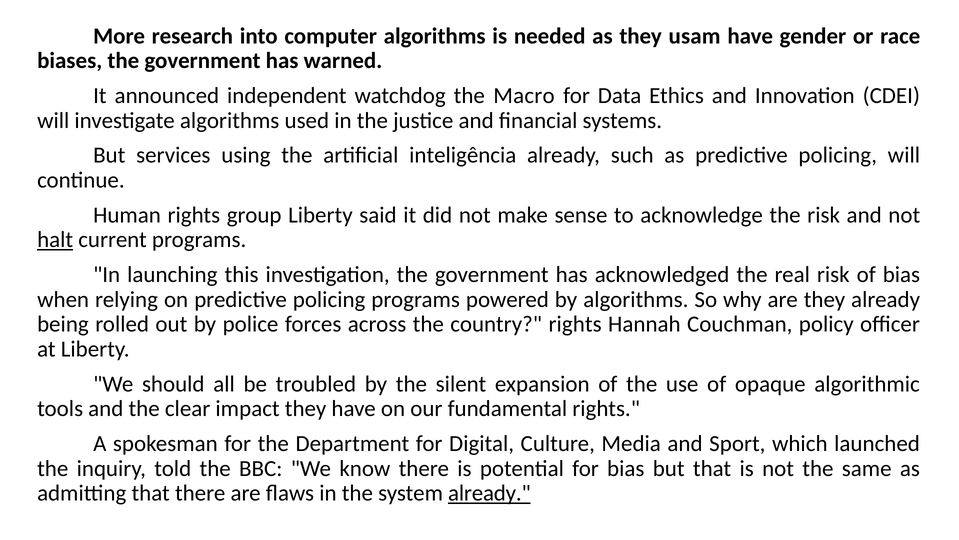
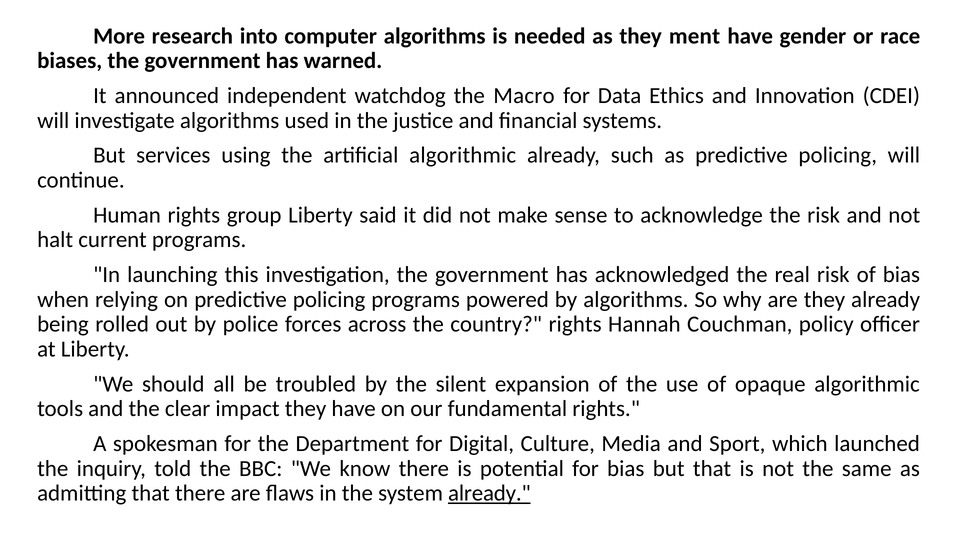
usam: usam -> ment
artificial inteligência: inteligência -> algorithmic
halt underline: present -> none
